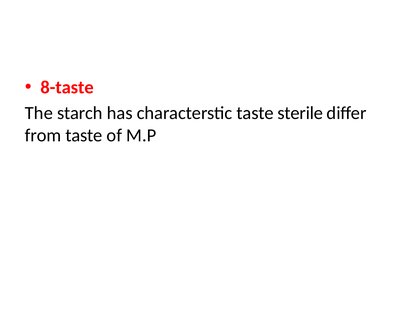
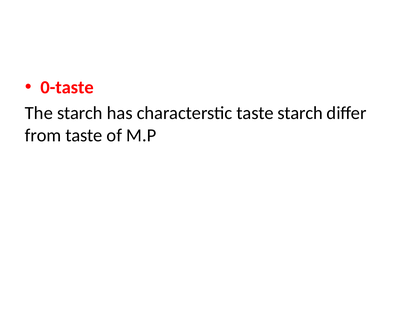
8-taste: 8-taste -> 0-taste
taste sterile: sterile -> starch
